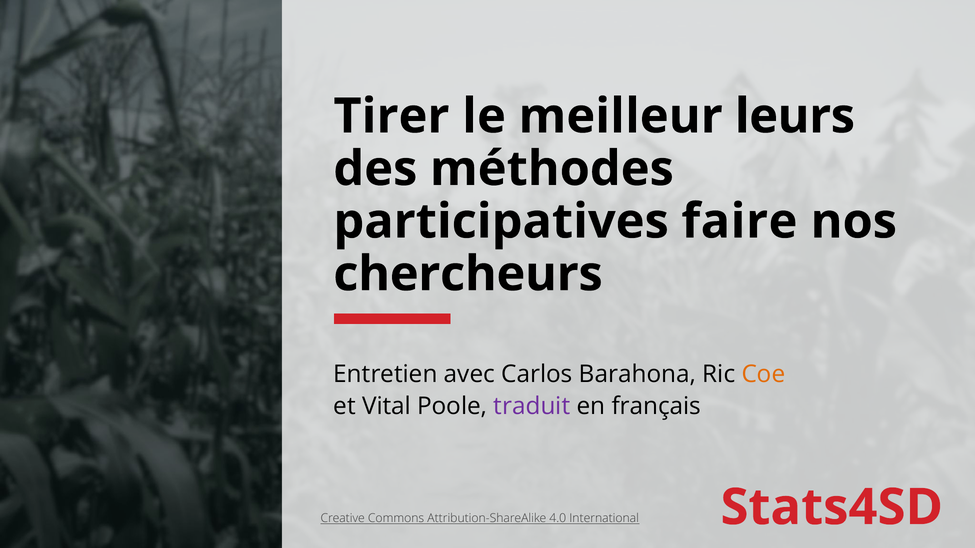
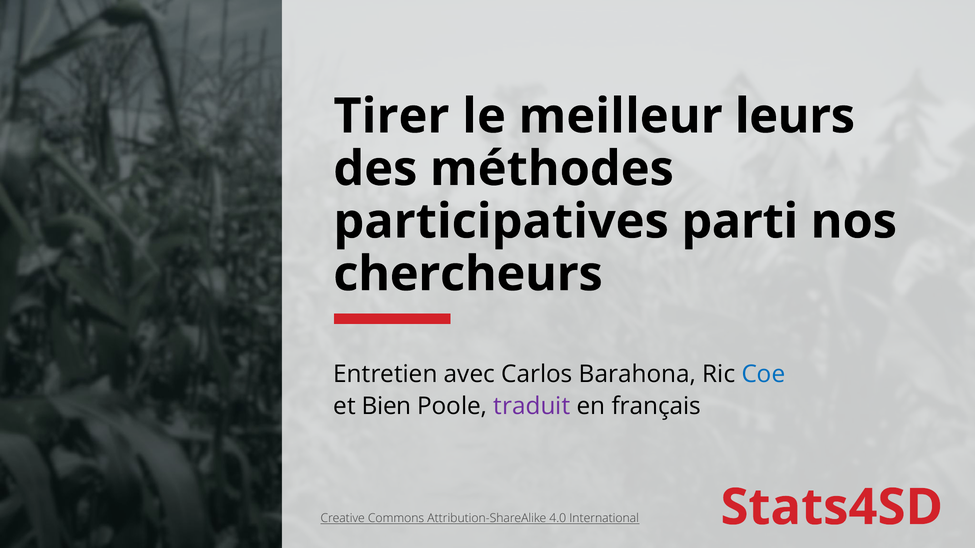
faire: faire -> parti
Coe colour: orange -> blue
Vital: Vital -> Bien
